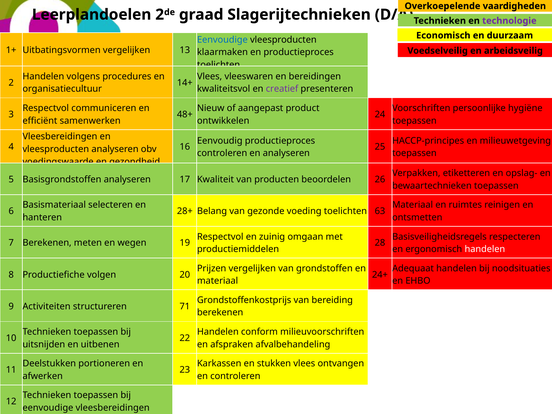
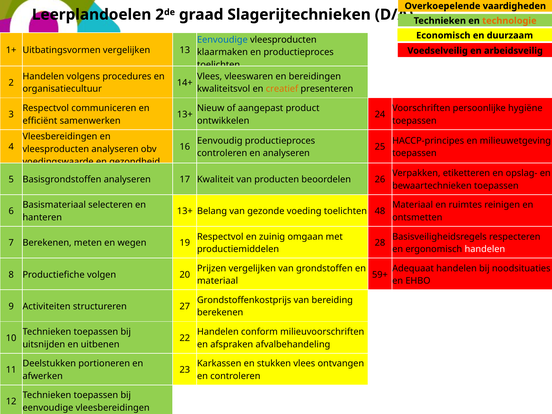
technologie colour: purple -> orange
creatief colour: purple -> orange
48+ at (185, 114): 48+ -> 13+
28+ at (185, 211): 28+ -> 13+
63: 63 -> 48
24+: 24+ -> 59+
71: 71 -> 27
